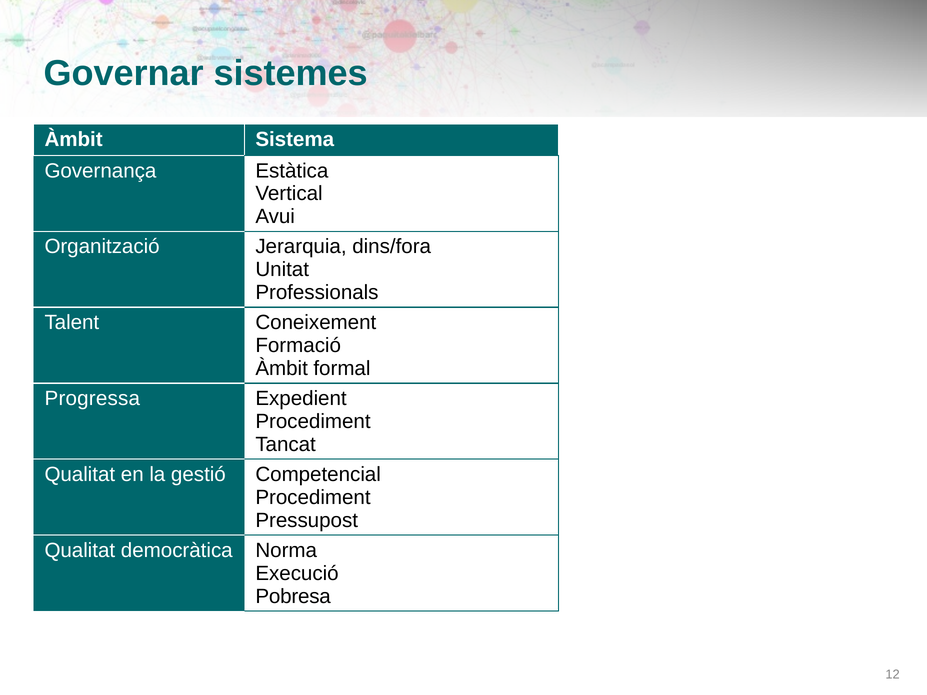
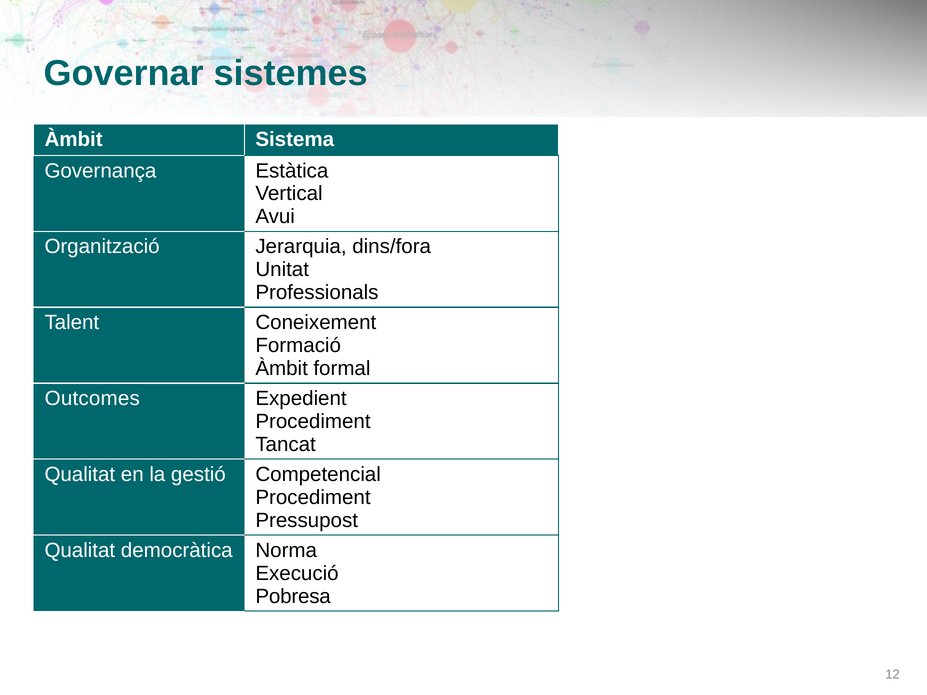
Progressa: Progressa -> Outcomes
